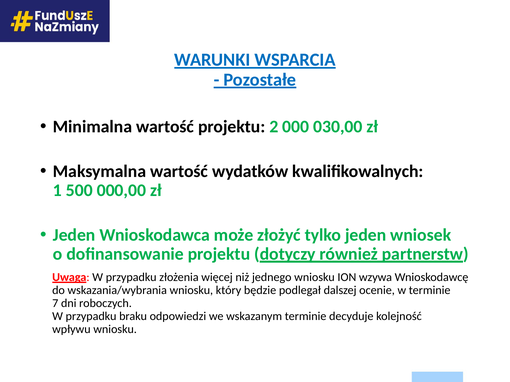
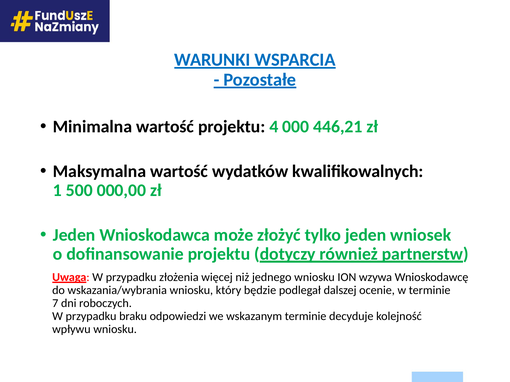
2: 2 -> 4
030,00: 030,00 -> 446,21
